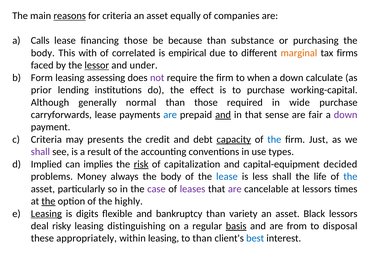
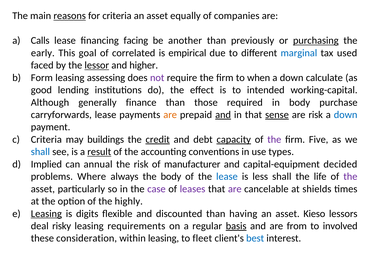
financing those: those -> facing
because: because -> another
substance: substance -> previously
purchasing underline: none -> present
body at (43, 53): body -> early
with: with -> goal
marginal colour: orange -> blue
firms: firms -> used
under: under -> higher
prior: prior -> good
to purchase: purchase -> intended
normal: normal -> finance
in wide: wide -> body
are at (170, 115) colour: blue -> orange
sense underline: none -> present
are fair: fair -> risk
down at (346, 115) colour: purple -> blue
presents: presents -> buildings
credit underline: none -> present
the at (274, 139) colour: blue -> purple
Just: Just -> Five
shall at (40, 152) colour: purple -> blue
result underline: none -> present
implies: implies -> annual
risk at (141, 164) underline: present -> none
capitalization: capitalization -> manufacturer
Money: Money -> Where
the at (350, 176) colour: blue -> purple
at lessors: lessors -> shields
the at (48, 201) underline: present -> none
bankruptcy: bankruptcy -> discounted
variety: variety -> having
Black: Black -> Kieso
distinguishing: distinguishing -> requirements
disposal: disposal -> involved
appropriately: appropriately -> consideration
to than: than -> fleet
